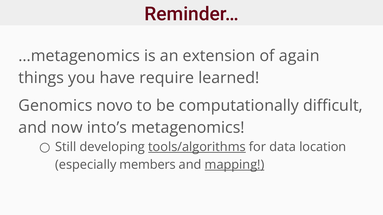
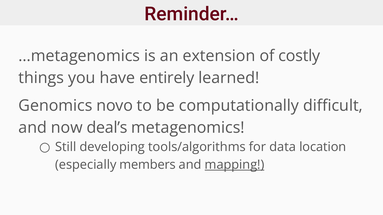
again: again -> costly
require: require -> entirely
into’s: into’s -> deal’s
tools/algorithms underline: present -> none
